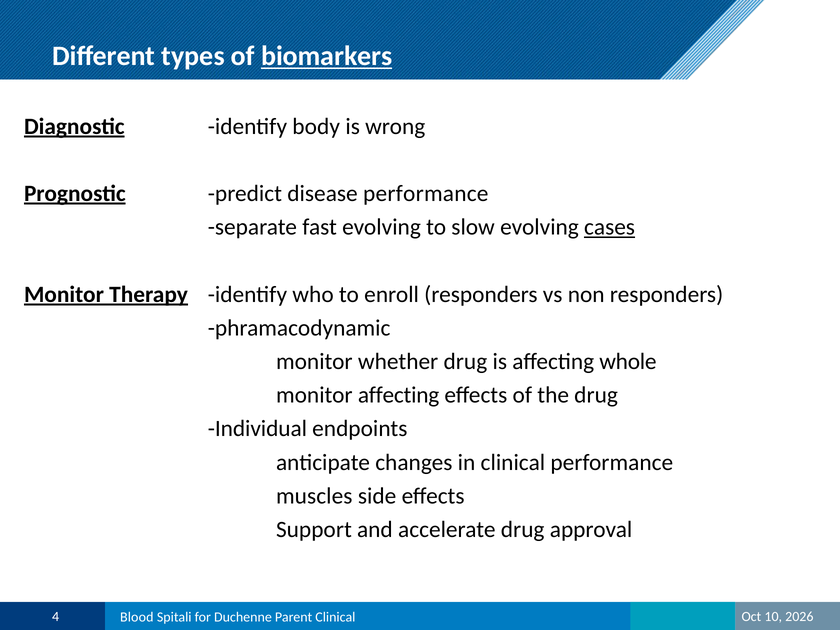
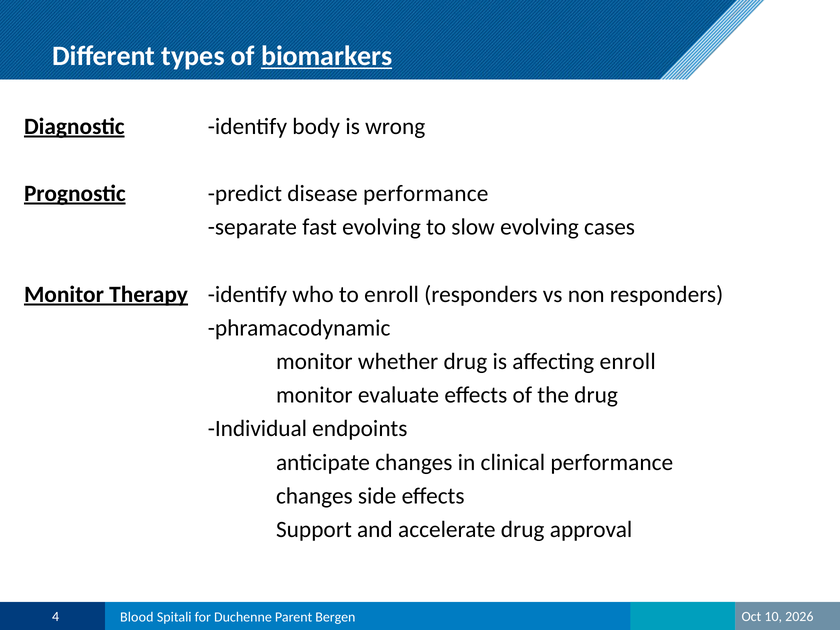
cases underline: present -> none
affecting whole: whole -> enroll
monitor affecting: affecting -> evaluate
muscles at (314, 496): muscles -> changes
Parent Clinical: Clinical -> Bergen
